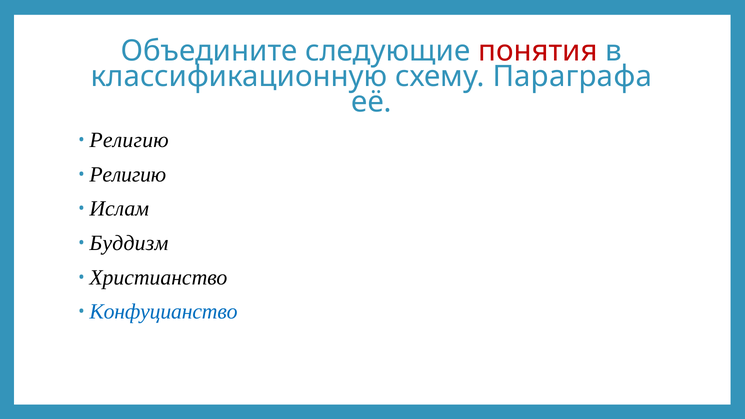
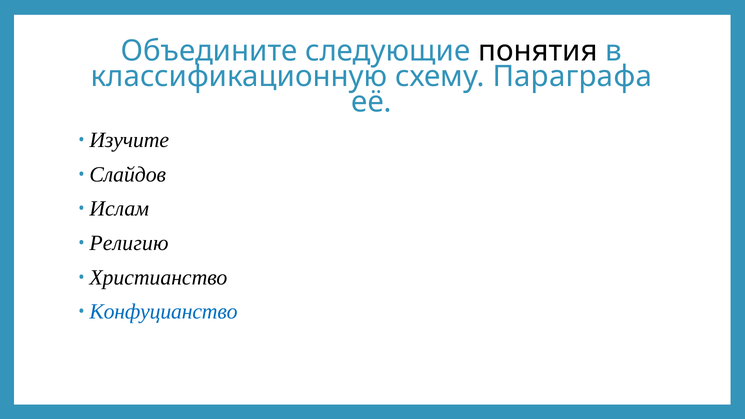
понятия colour: red -> black
Религию at (129, 140): Религию -> Изучите
Религию at (128, 174): Религию -> Слайдов
Буддизм: Буддизм -> Религию
